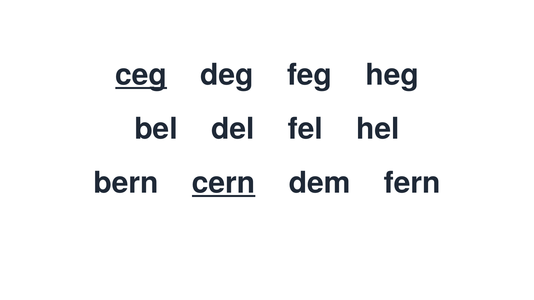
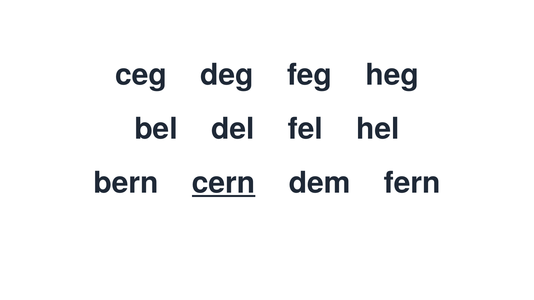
ceg underline: present -> none
